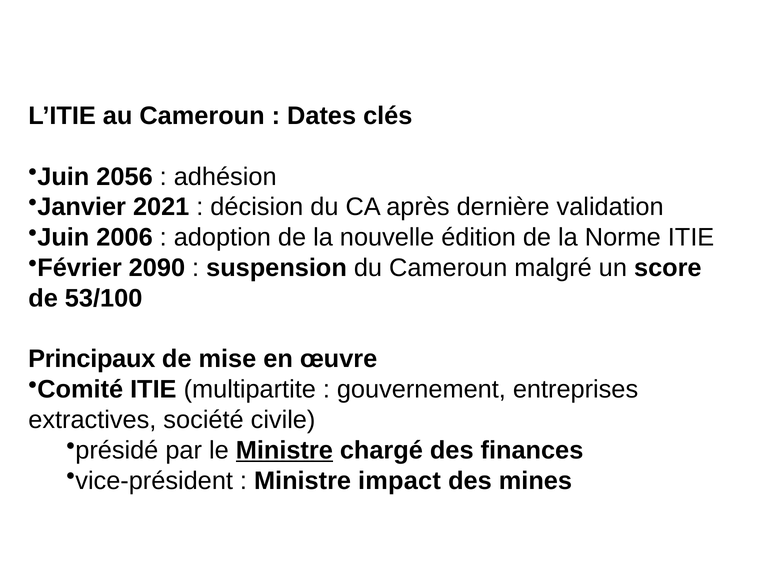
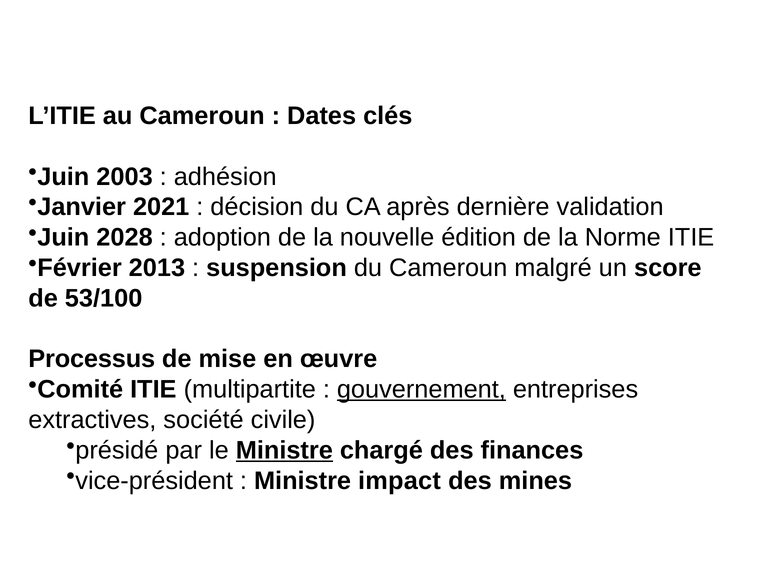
2056: 2056 -> 2003
2006: 2006 -> 2028
2090: 2090 -> 2013
Principaux: Principaux -> Processus
gouvernement underline: none -> present
